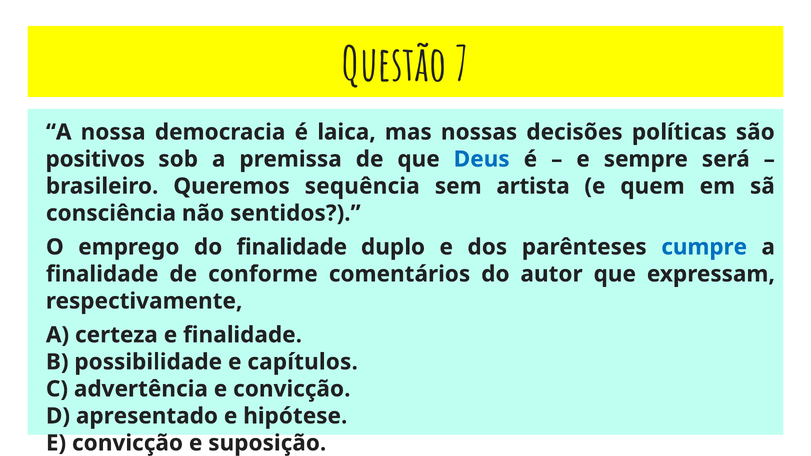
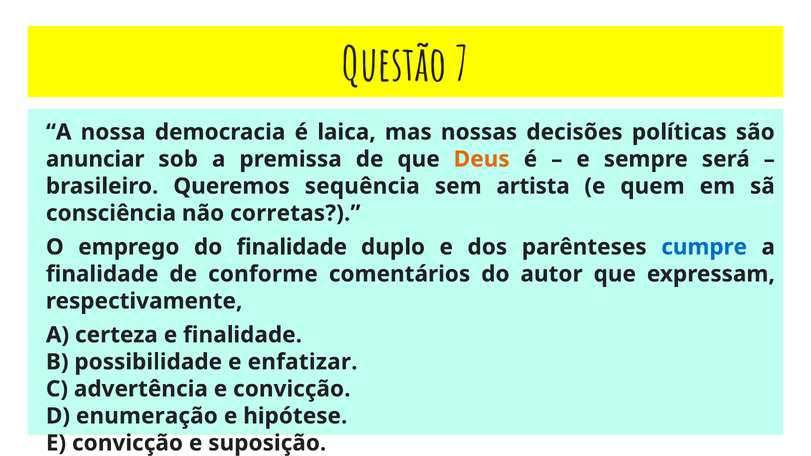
positivos: positivos -> anunciar
Deus colour: blue -> orange
sentidos: sentidos -> corretas
capítulos: capítulos -> enfatizar
apresentado: apresentado -> enumeração
